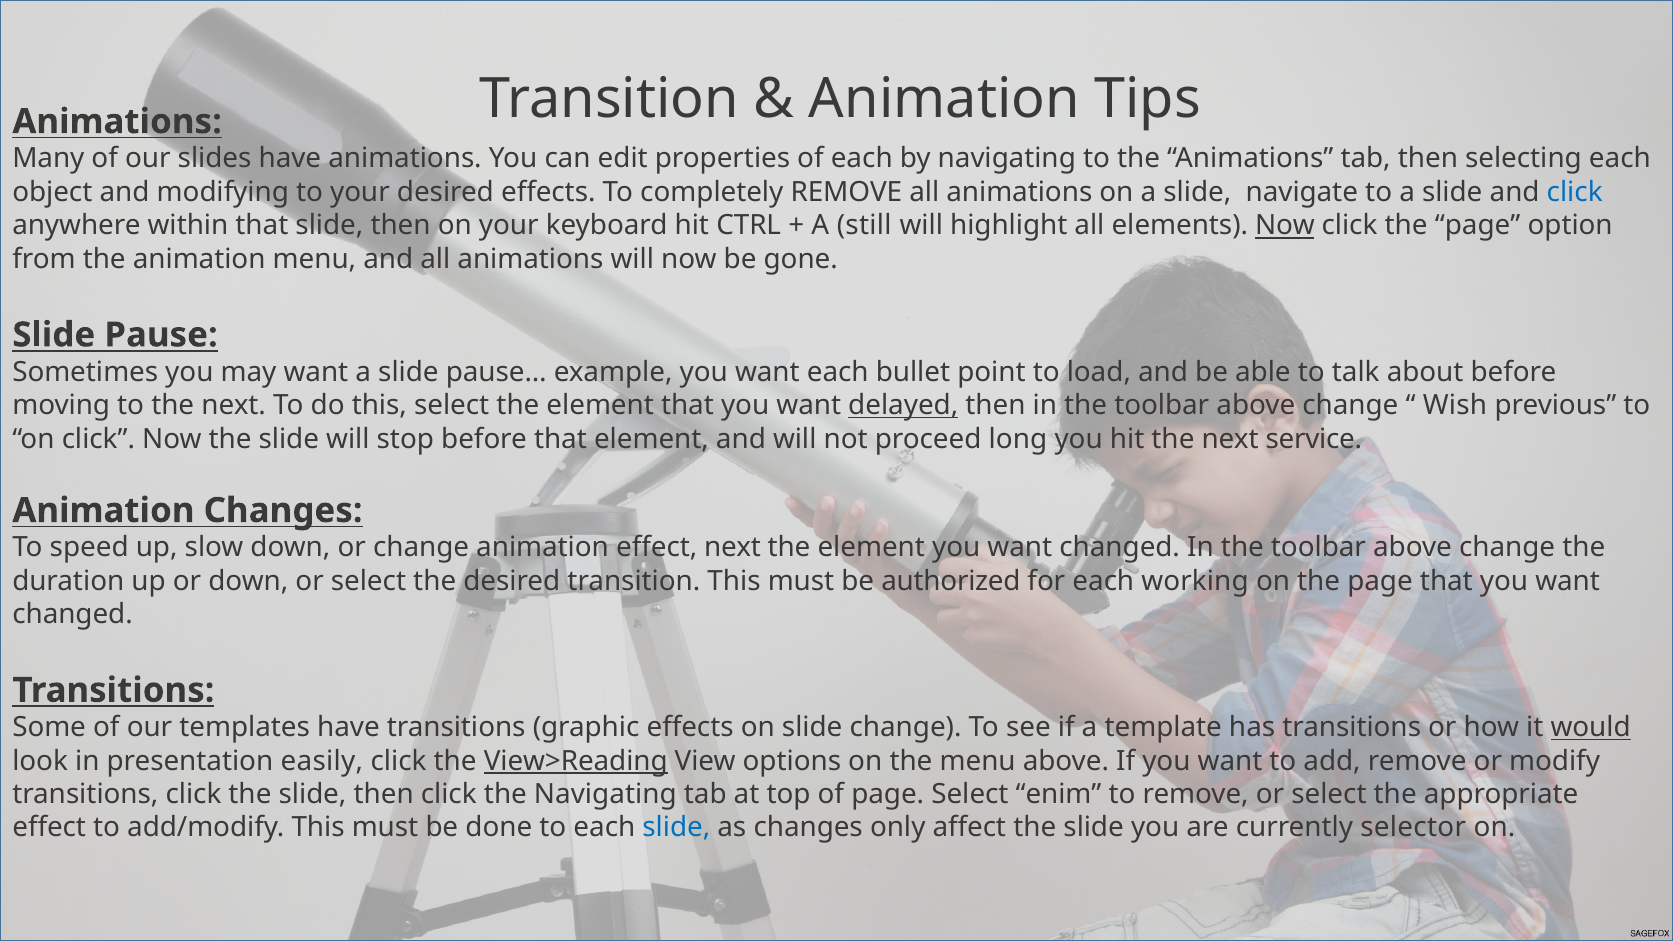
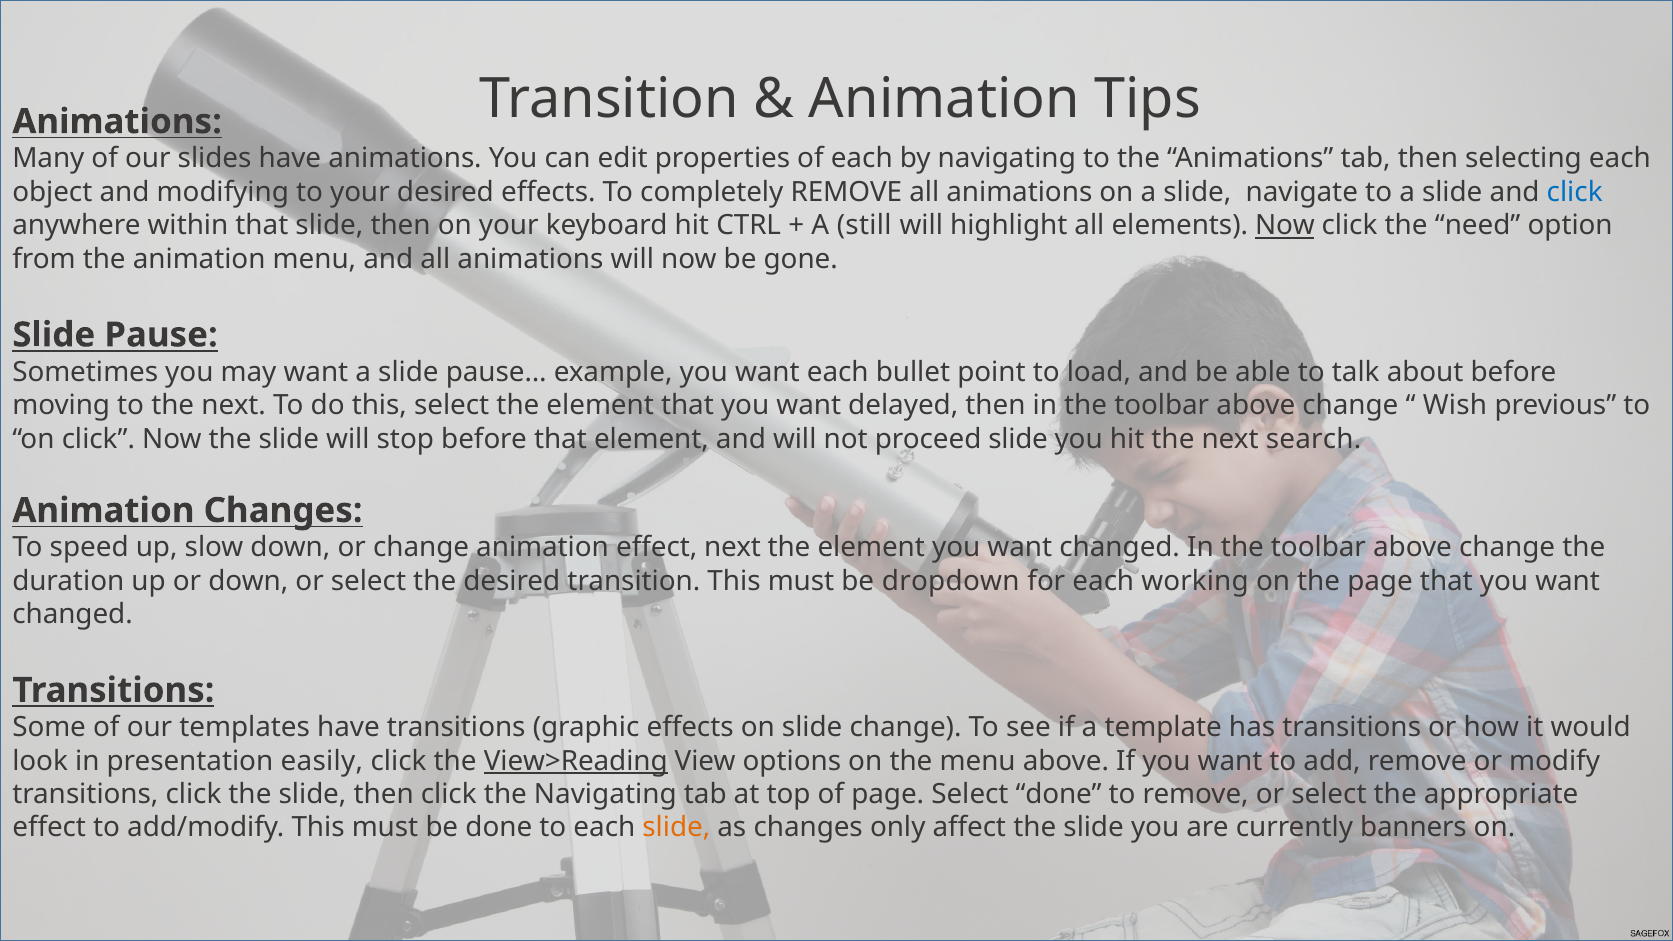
click the page: page -> need
delayed underline: present -> none
proceed long: long -> slide
service: service -> search
authorized: authorized -> dropdown
would underline: present -> none
Select enim: enim -> done
slide at (676, 828) colour: blue -> orange
selector: selector -> banners
